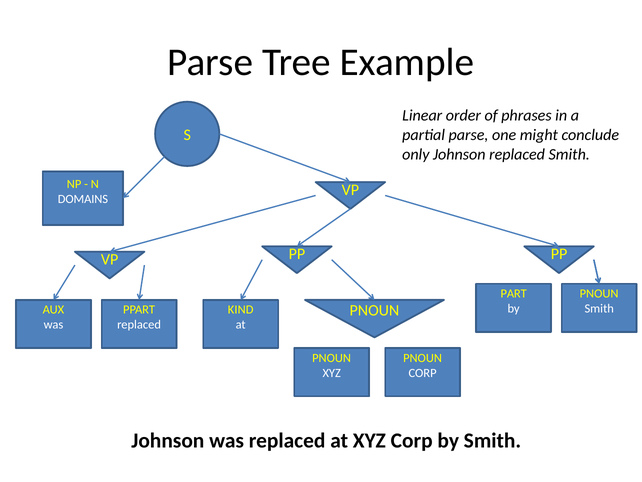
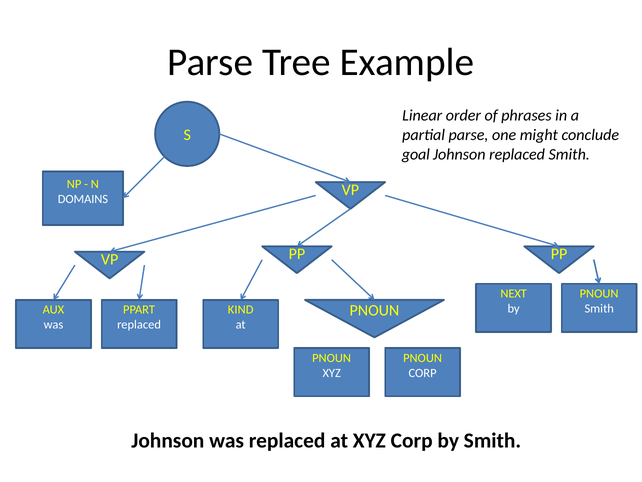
only: only -> goal
PART: PART -> NEXT
